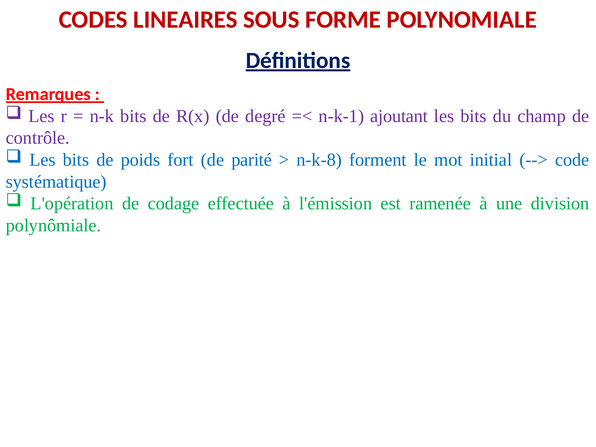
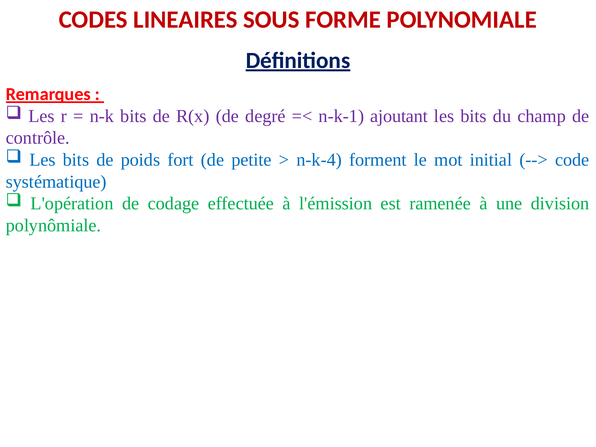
parité: parité -> petite
n-k-8: n-k-8 -> n-k-4
